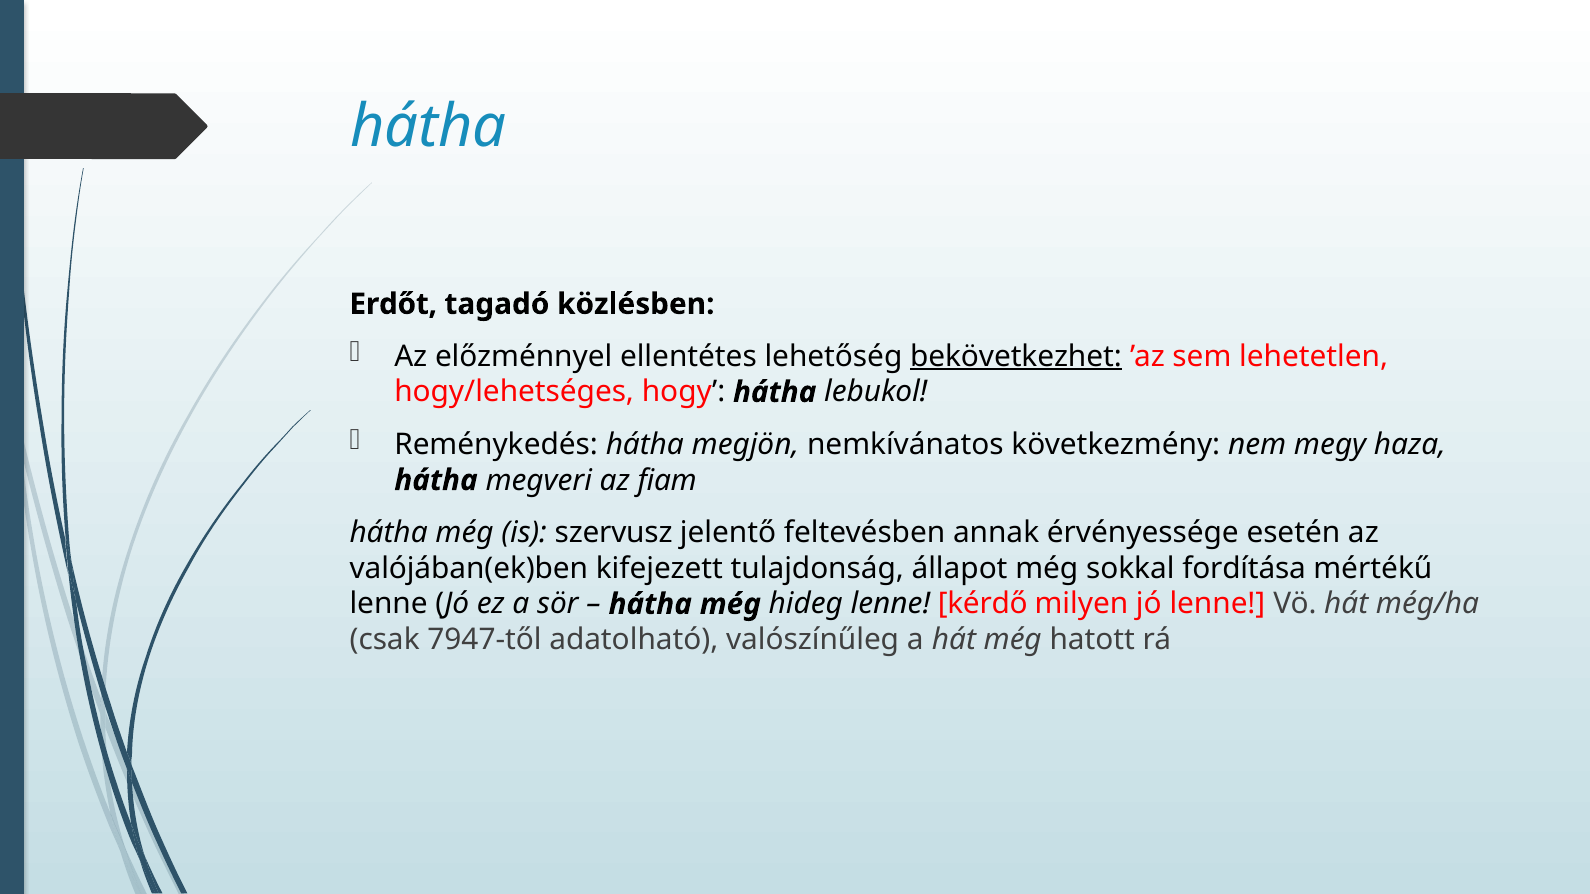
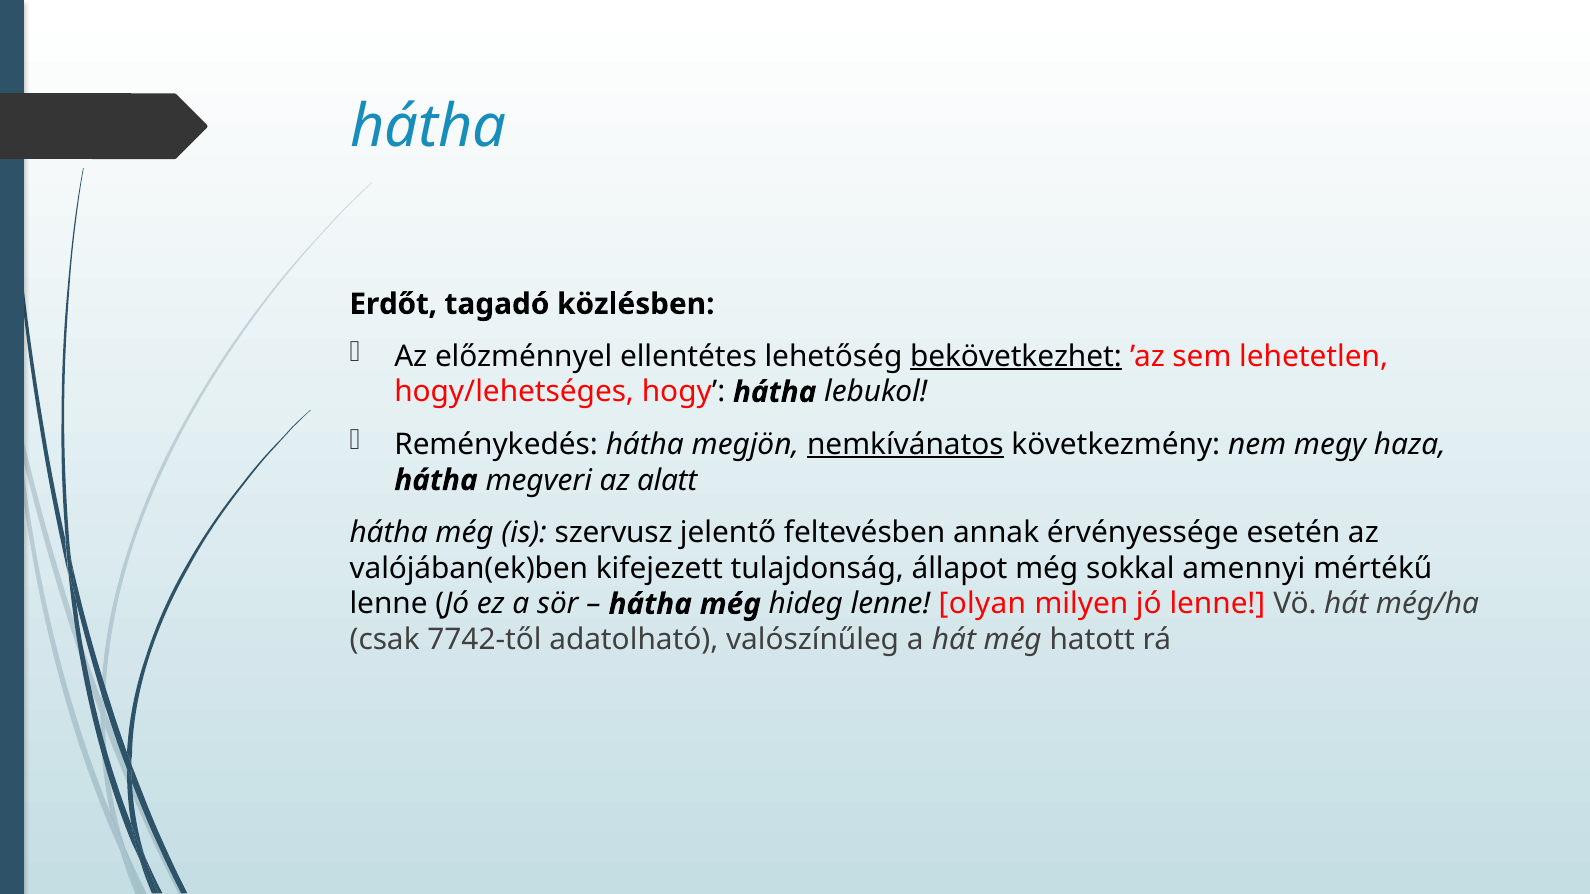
nemkívánatos underline: none -> present
fiam: fiam -> alatt
fordítása: fordítása -> amennyi
kérdő: kérdő -> olyan
7947-től: 7947-től -> 7742-től
